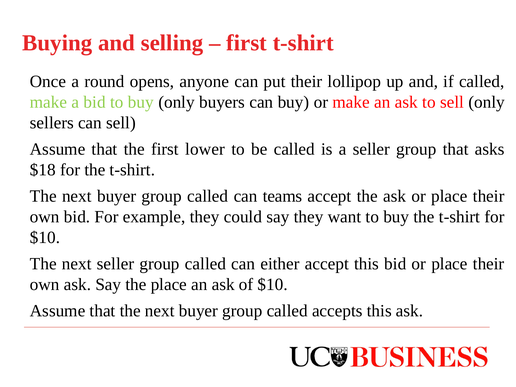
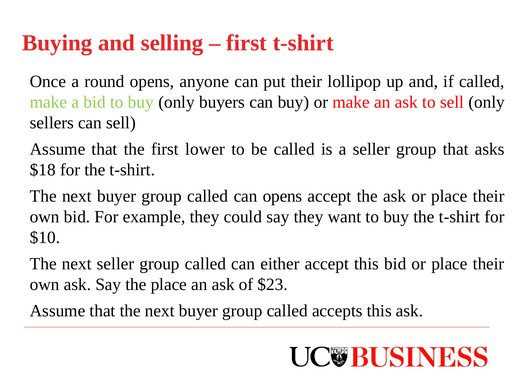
can teams: teams -> opens
of $10: $10 -> $23
